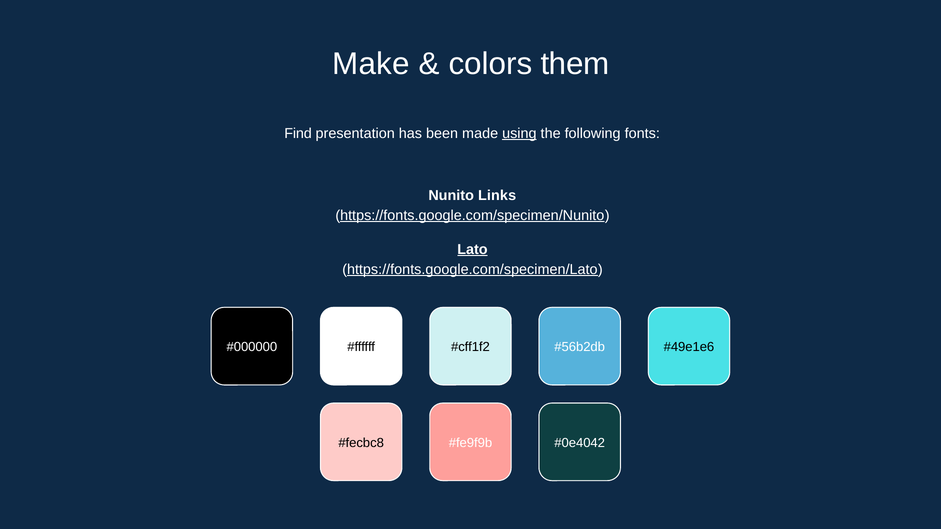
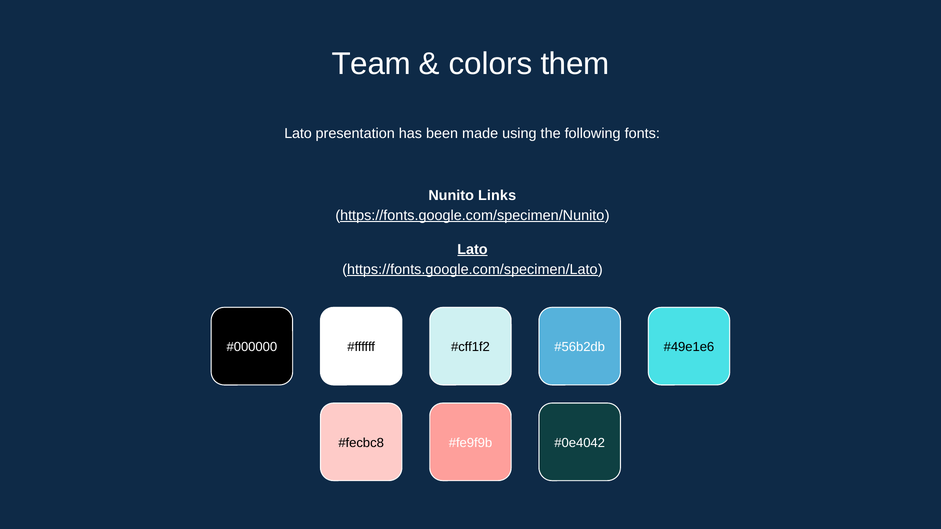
Make: Make -> Team
Find at (298, 134): Find -> Lato
using underline: present -> none
